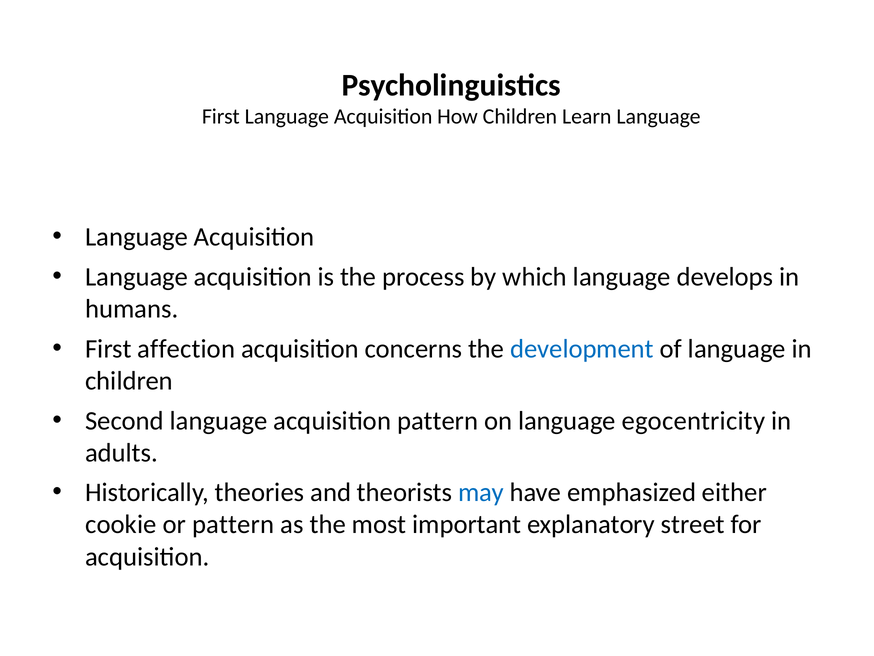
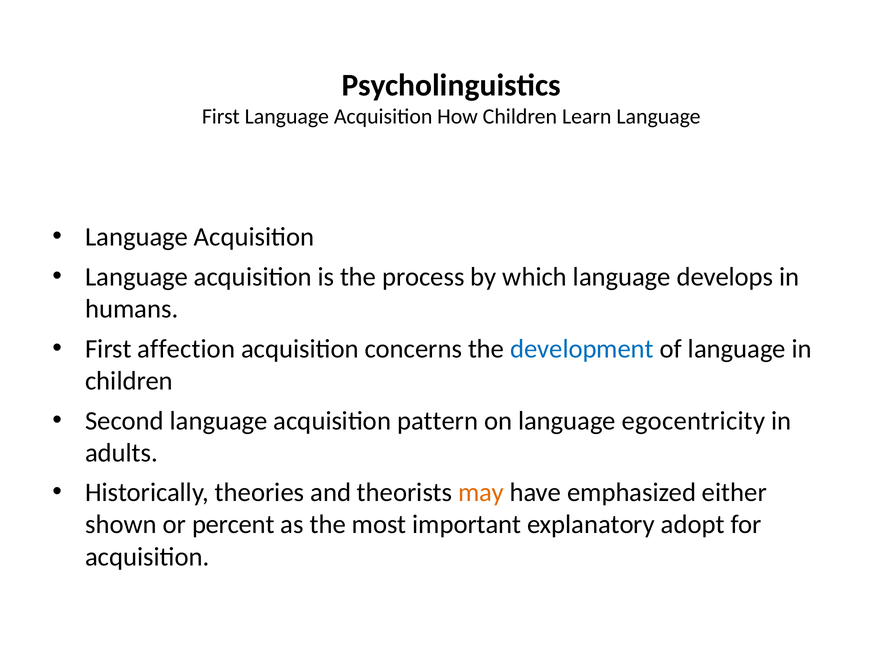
may colour: blue -> orange
cookie: cookie -> shown
or pattern: pattern -> percent
street: street -> adopt
